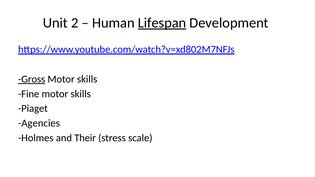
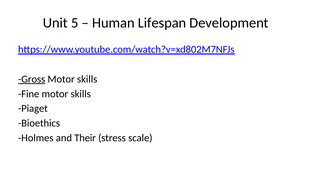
2: 2 -> 5
Lifespan underline: present -> none
Agencies: Agencies -> Bioethics
